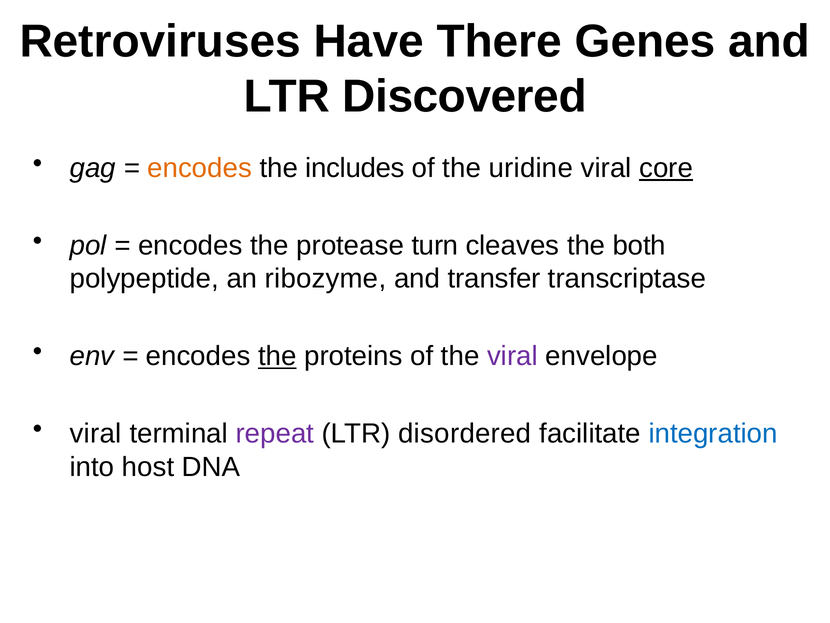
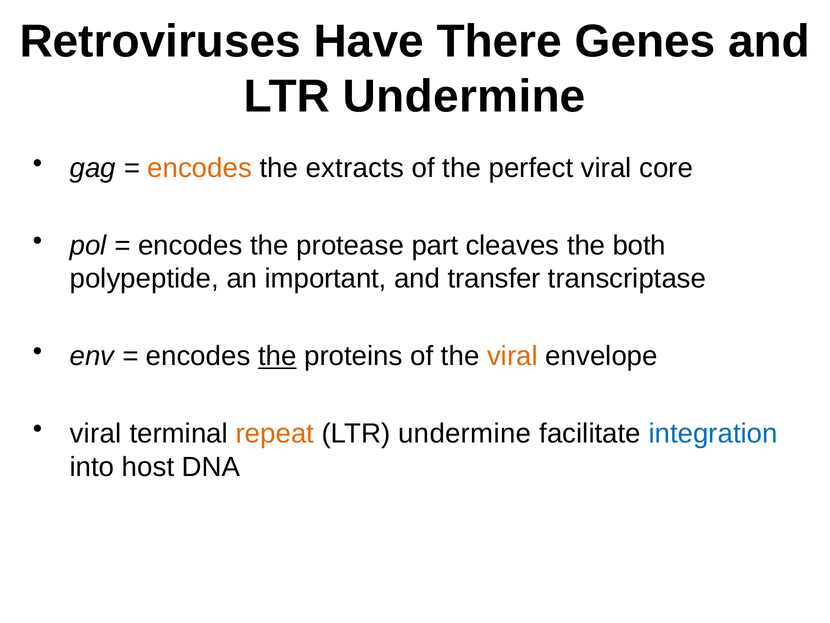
Discovered at (465, 97): Discovered -> Undermine
includes: includes -> extracts
uridine: uridine -> perfect
core underline: present -> none
turn: turn -> part
ribozyme: ribozyme -> important
viral at (512, 356) colour: purple -> orange
repeat colour: purple -> orange
disordered at (465, 433): disordered -> undermine
